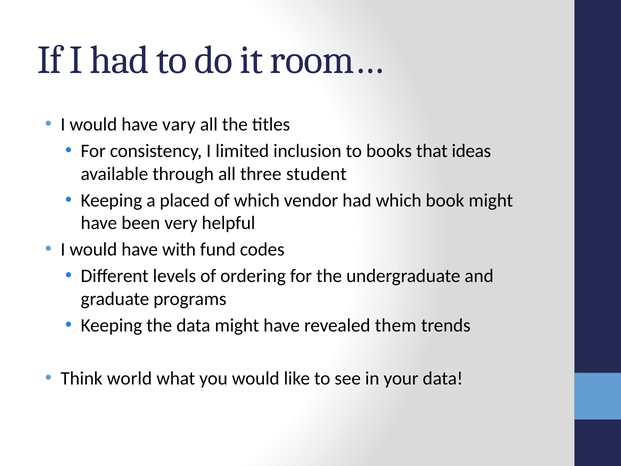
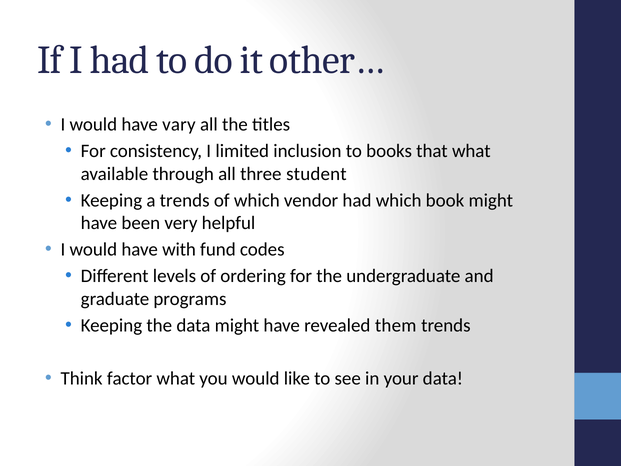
room…: room… -> other…
that ideas: ideas -> what
a placed: placed -> trends
world: world -> factor
